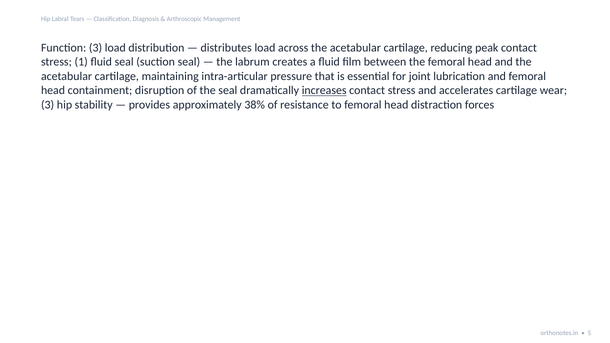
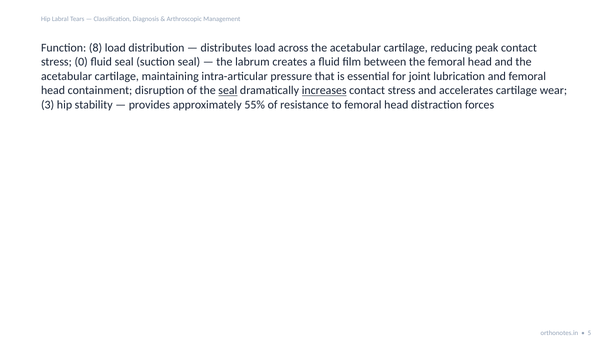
Function 3: 3 -> 8
1: 1 -> 0
seal at (228, 91) underline: none -> present
38%: 38% -> 55%
